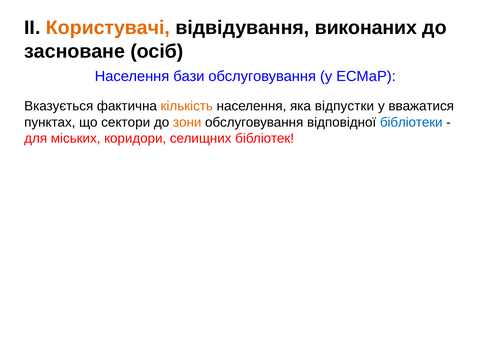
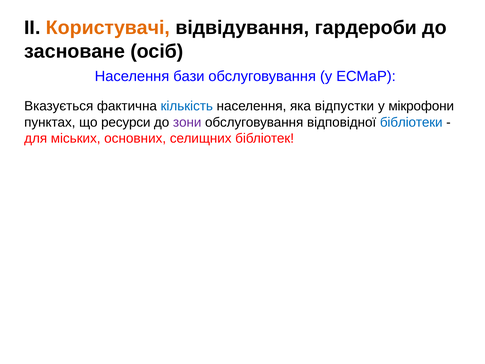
виконаних: виконаних -> гардероби
кількість colour: orange -> blue
вважатися: вважатися -> мікрофони
сектори: сектори -> ресурси
зони colour: orange -> purple
коридори: коридори -> основних
